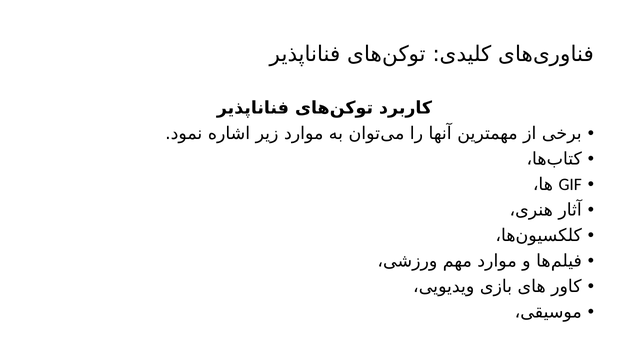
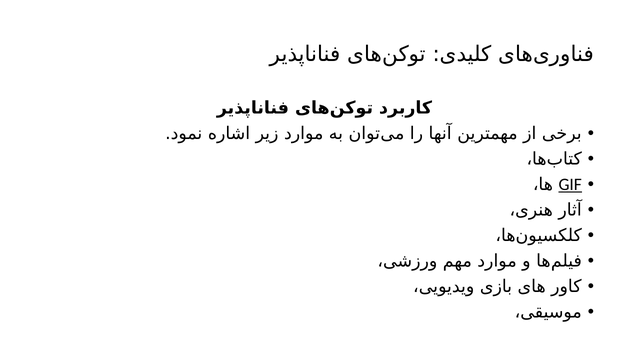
GIF underline: none -> present
